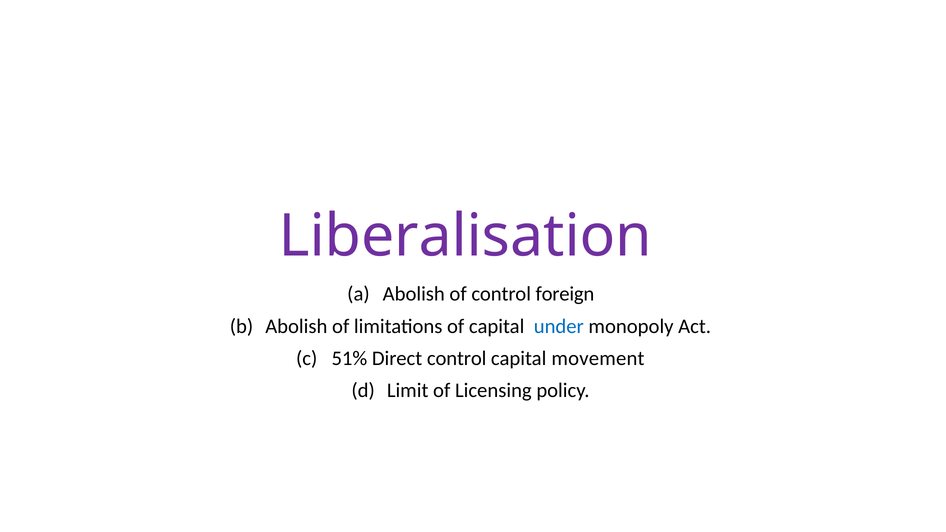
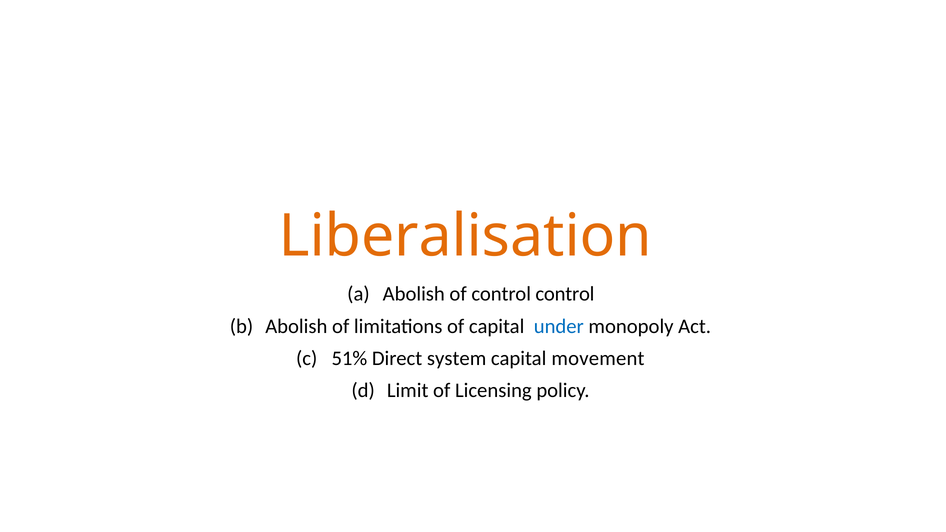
Liberalisation colour: purple -> orange
control foreign: foreign -> control
Direct control: control -> system
